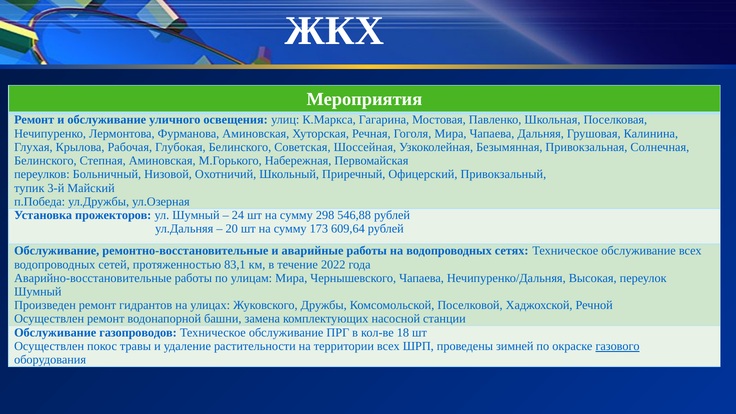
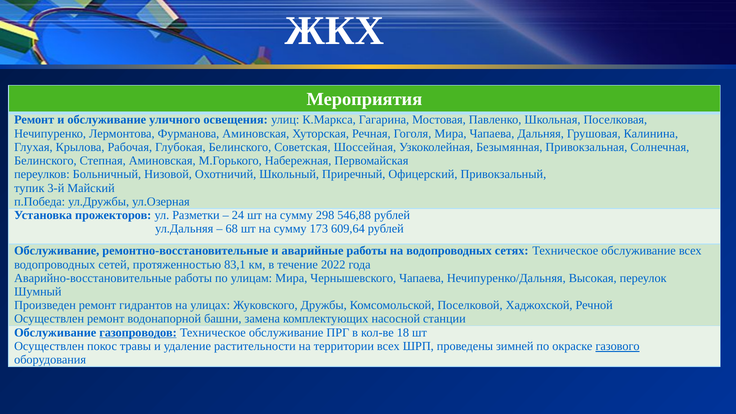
ул Шумный: Шумный -> Разметки
20: 20 -> 68
газопроводов underline: none -> present
